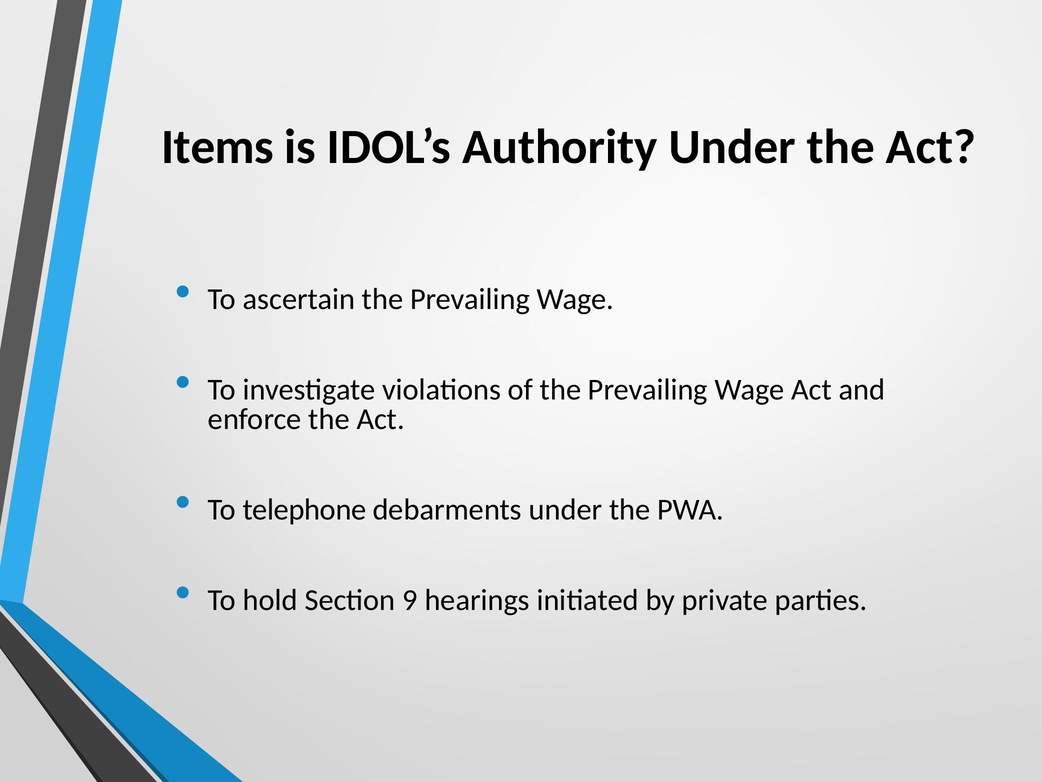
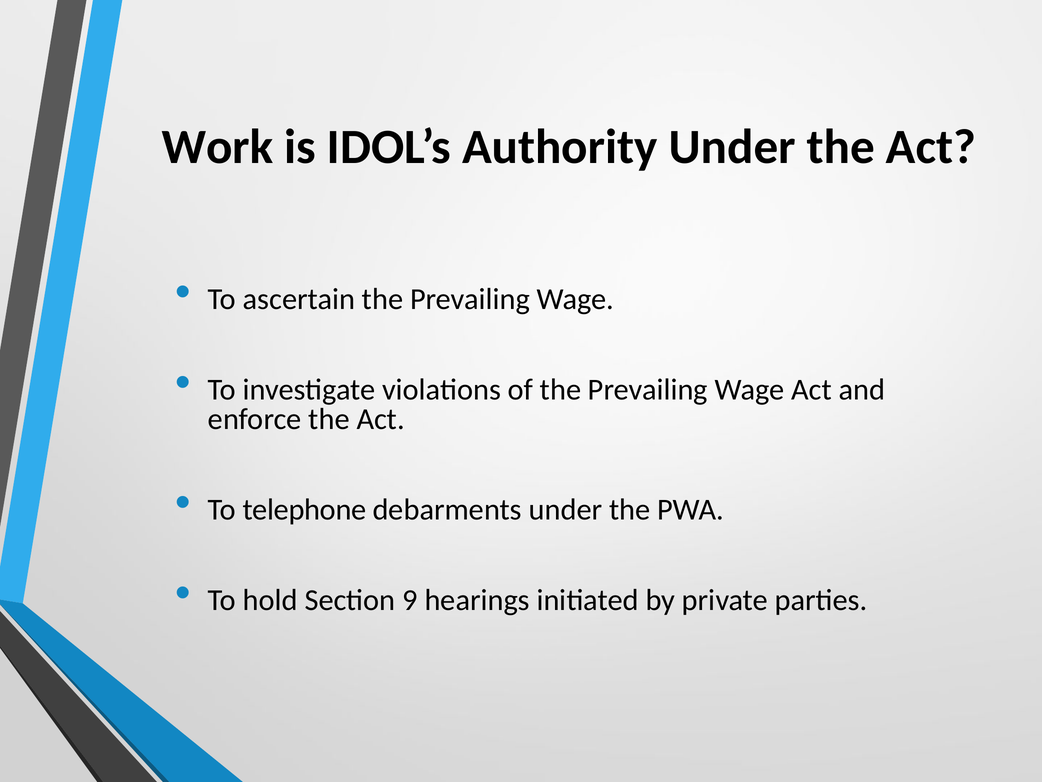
Items: Items -> Work
